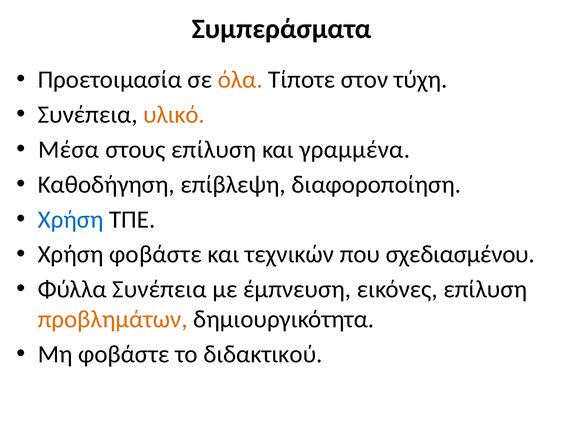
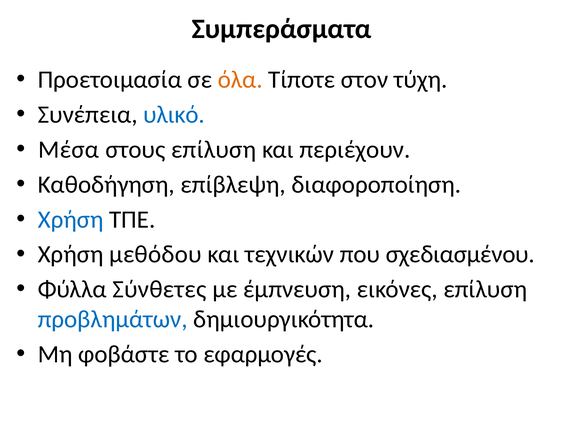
υλικό colour: orange -> blue
γραμμένα: γραμμένα -> περιέχουν
Χρήση φοβάστε: φοβάστε -> μεθόδου
Φύλλα Συνέπεια: Συνέπεια -> Σύνθετες
προβλημάτων colour: orange -> blue
διδακτικού: διδακτικού -> εφαρμογές
